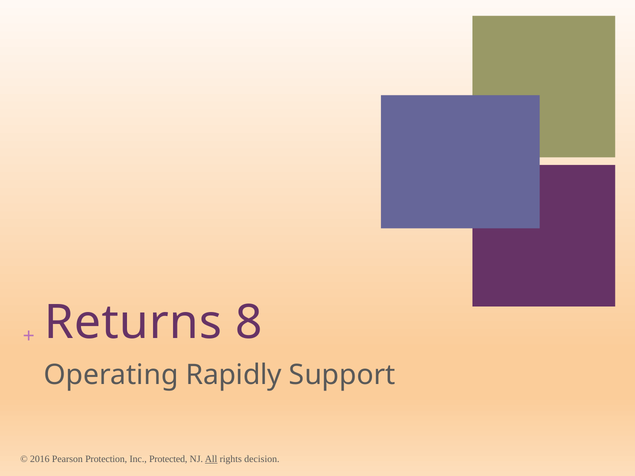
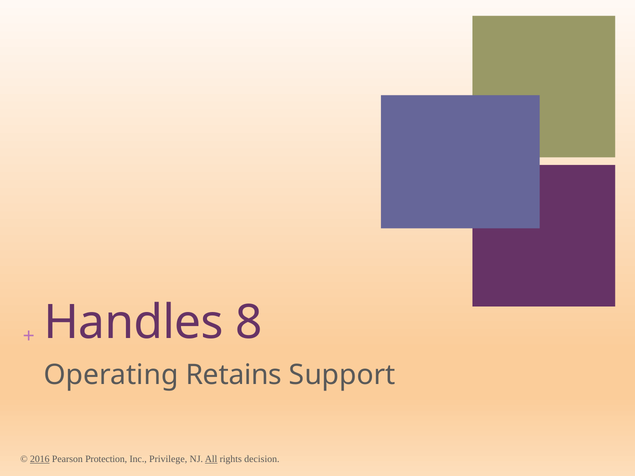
Returns: Returns -> Handles
Rapidly: Rapidly -> Retains
2016 underline: none -> present
Protected: Protected -> Privilege
